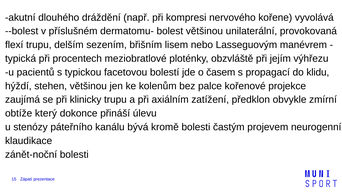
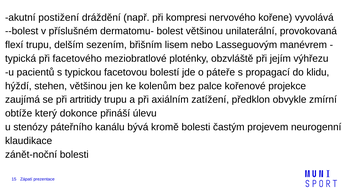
dlouhého: dlouhého -> postižení
procentech: procentech -> facetového
časem: časem -> páteře
klinicky: klinicky -> artritidy
